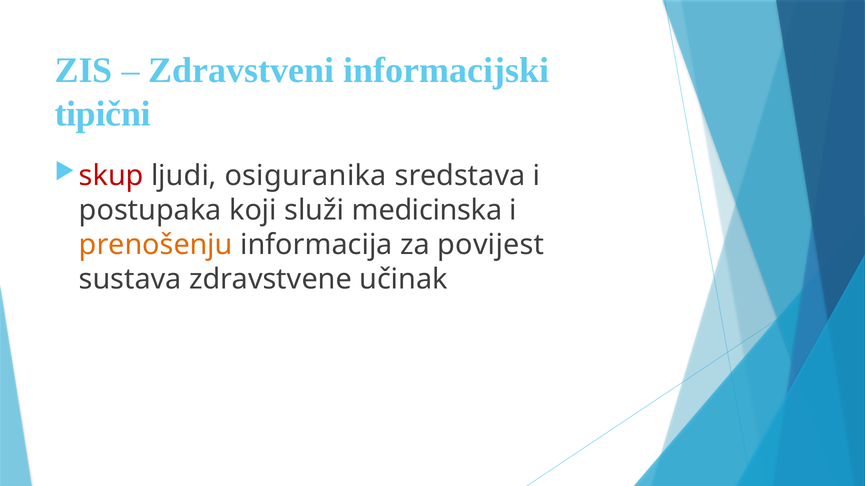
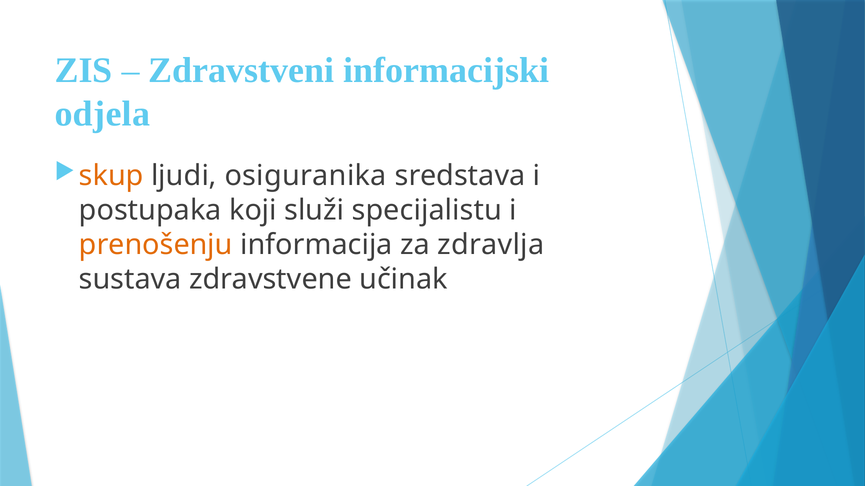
tipični: tipični -> odjela
skup colour: red -> orange
medicinska: medicinska -> specijalistu
povijest: povijest -> zdravlja
